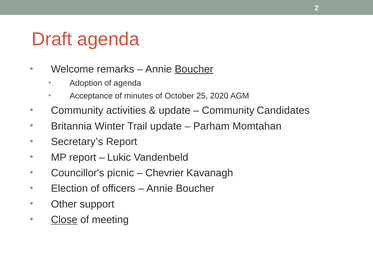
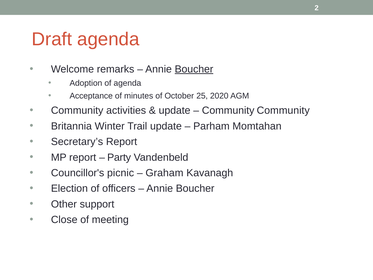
Community Candidates: Candidates -> Community
Lukic: Lukic -> Party
Chevrier: Chevrier -> Graham
Close underline: present -> none
